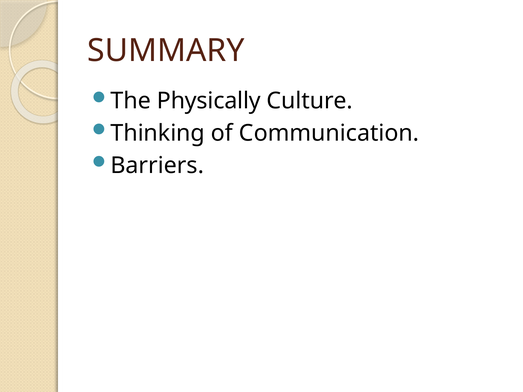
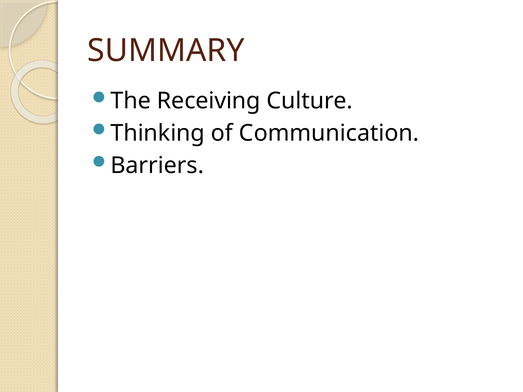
Physically: Physically -> Receiving
